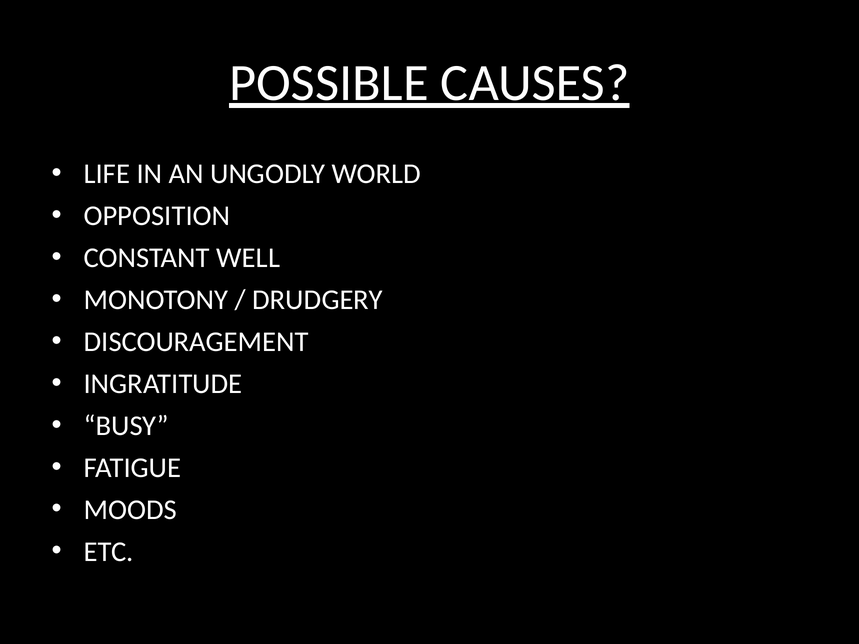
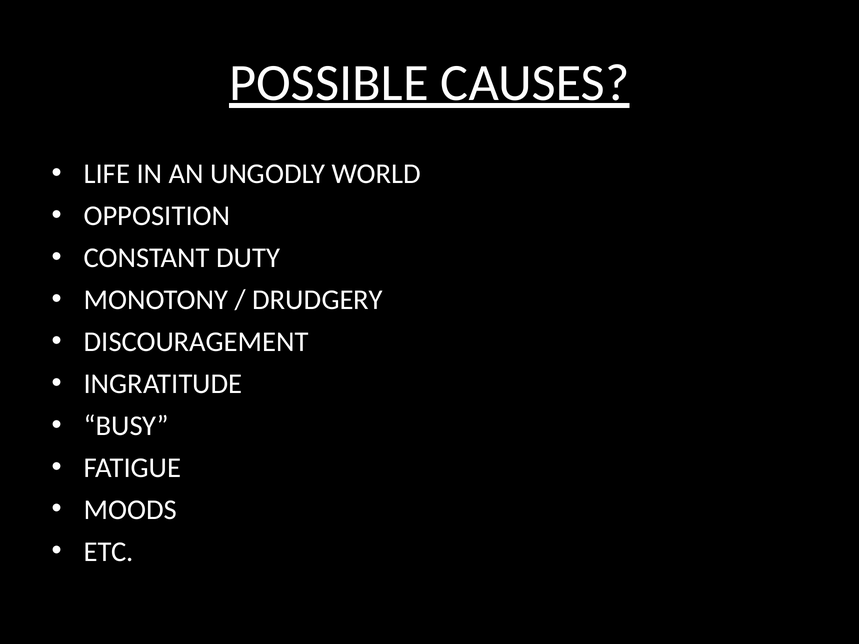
WELL: WELL -> DUTY
